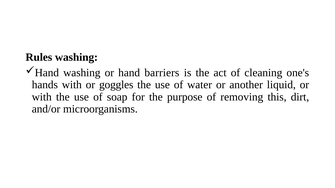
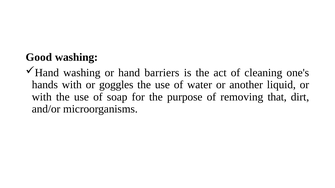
Rules: Rules -> Good
this: this -> that
